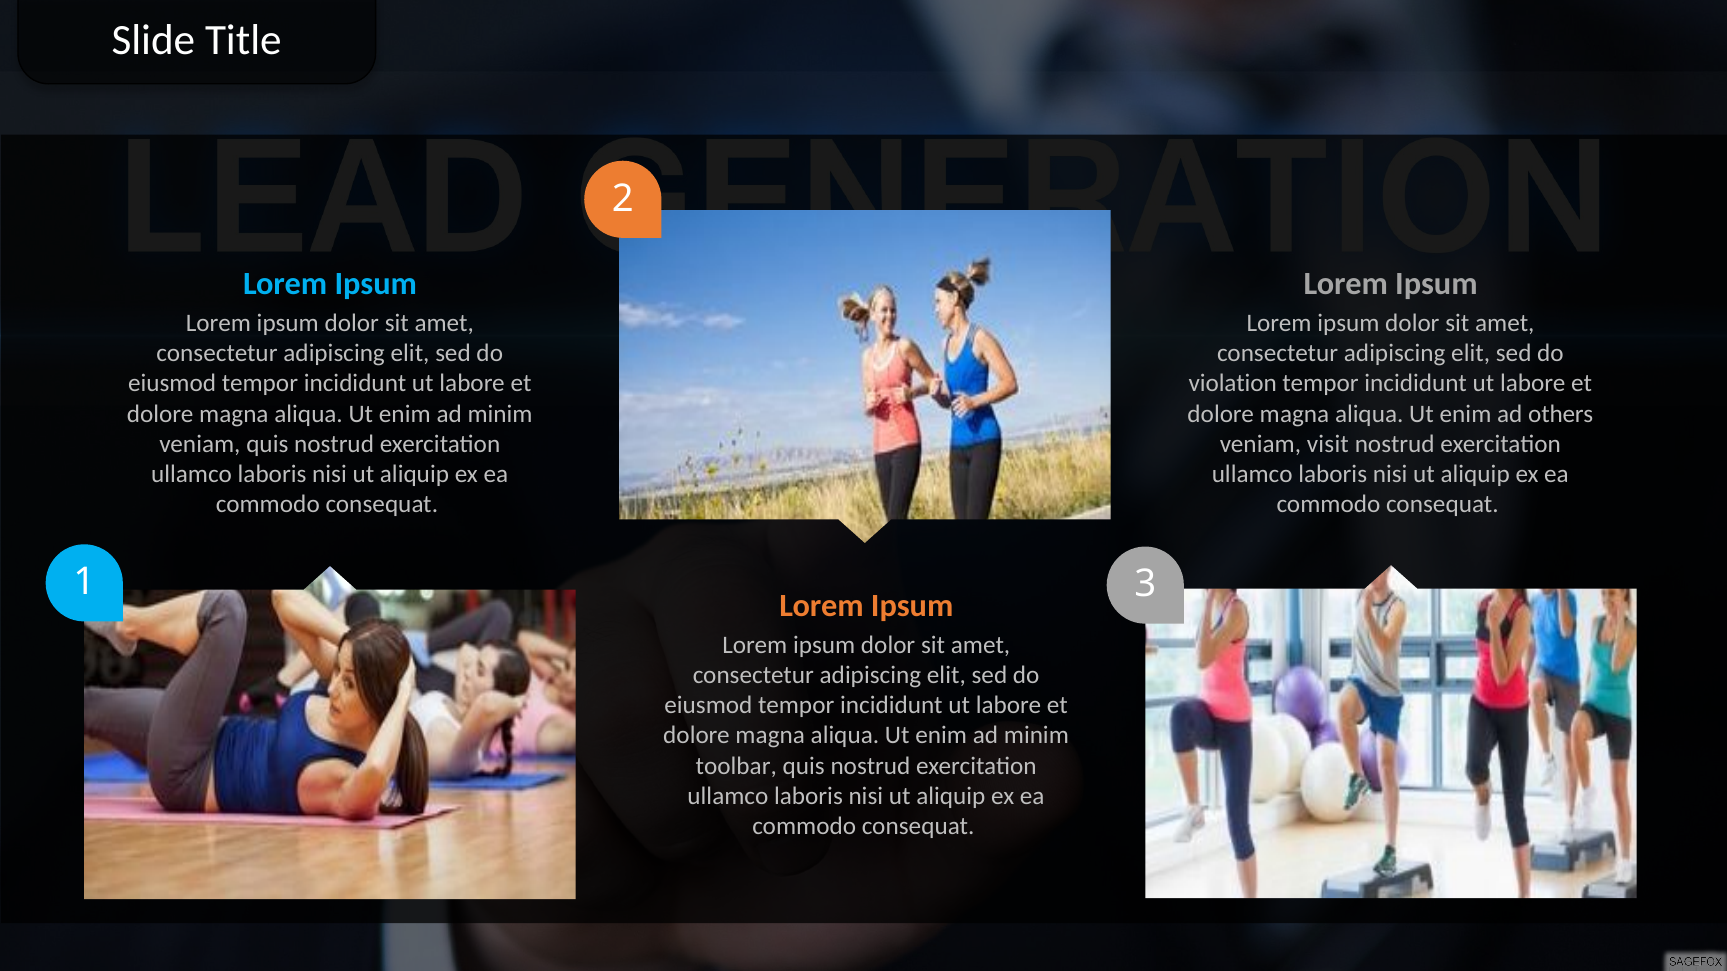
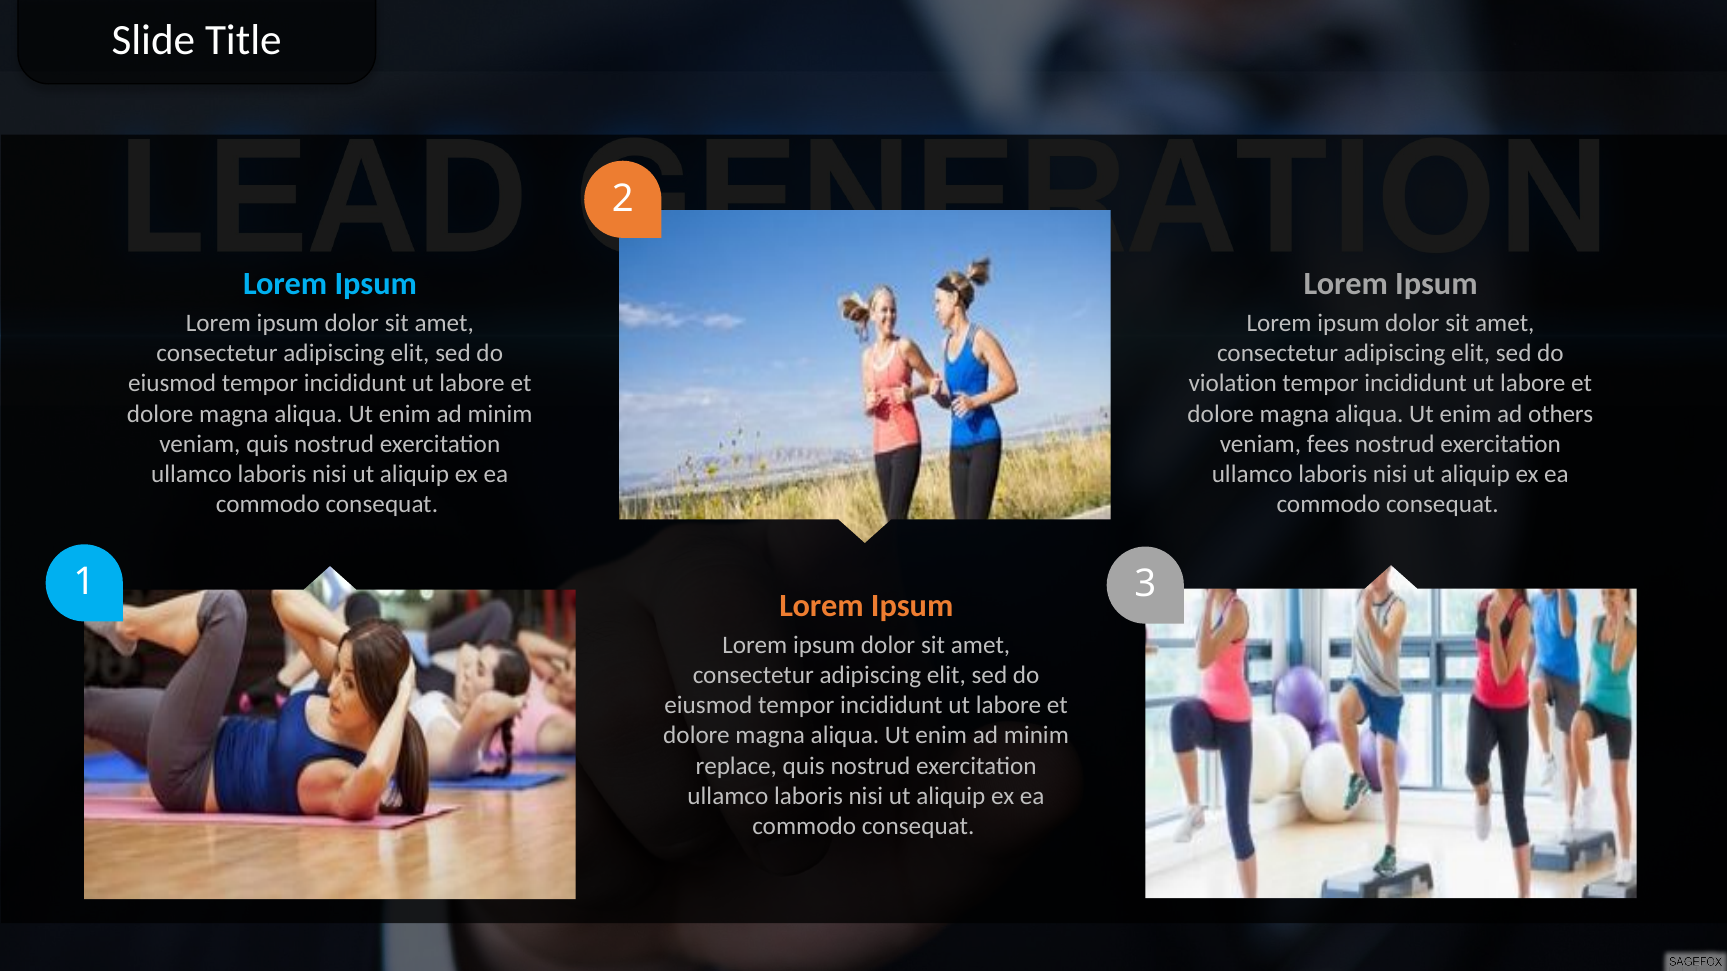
visit: visit -> fees
toolbar: toolbar -> replace
